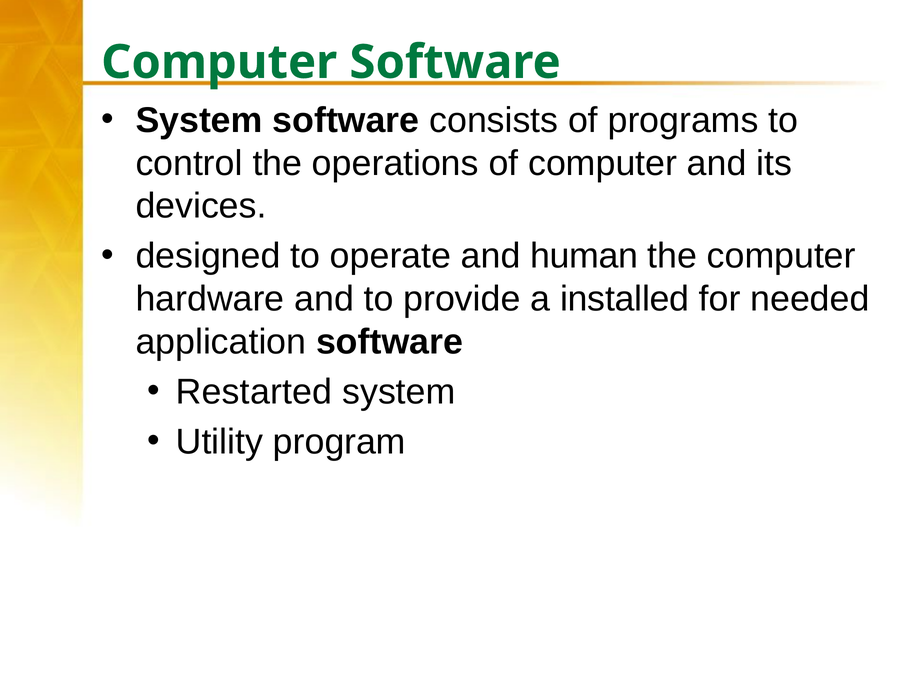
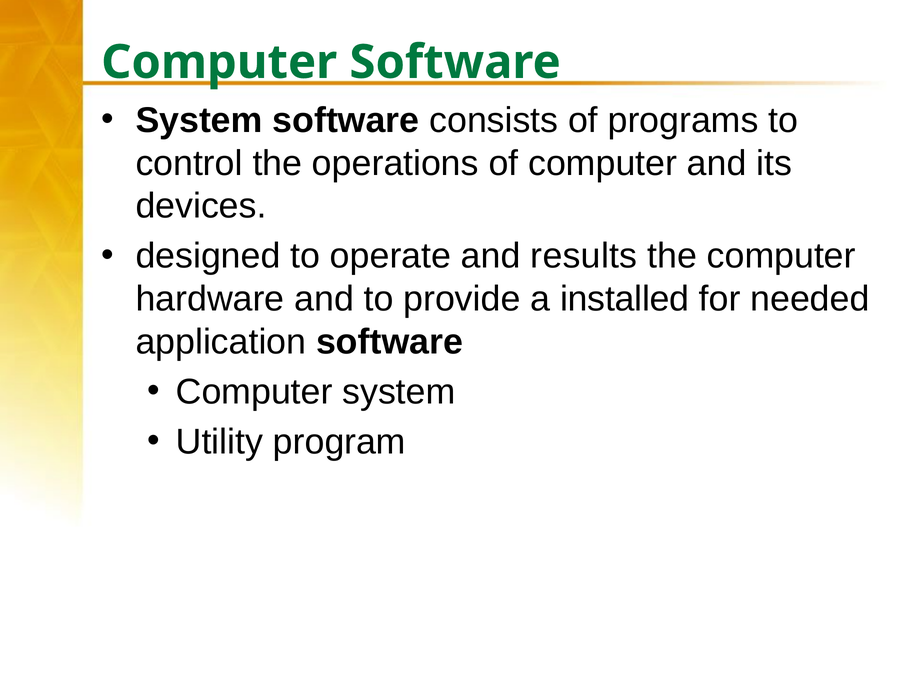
human: human -> results
Restarted at (254, 392): Restarted -> Computer
